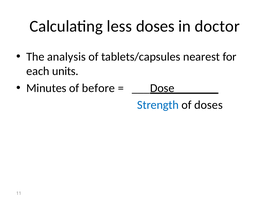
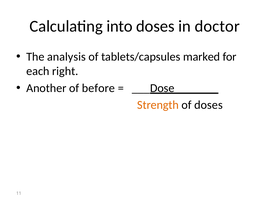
less: less -> into
nearest: nearest -> marked
units: units -> right
Minutes: Minutes -> Another
Strength colour: blue -> orange
